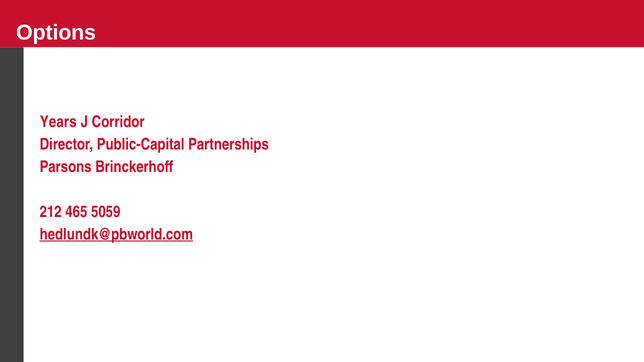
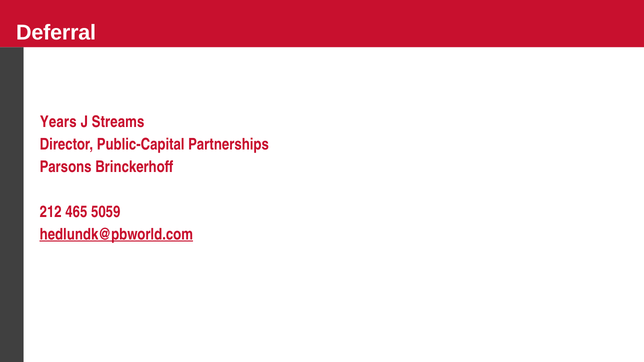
Options: Options -> Deferral
Corridor: Corridor -> Streams
